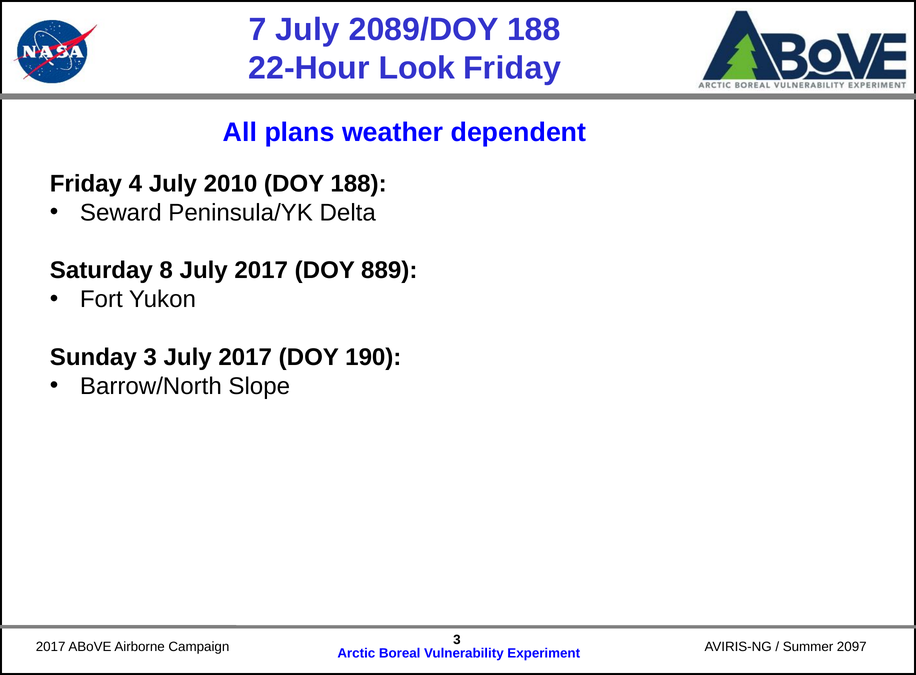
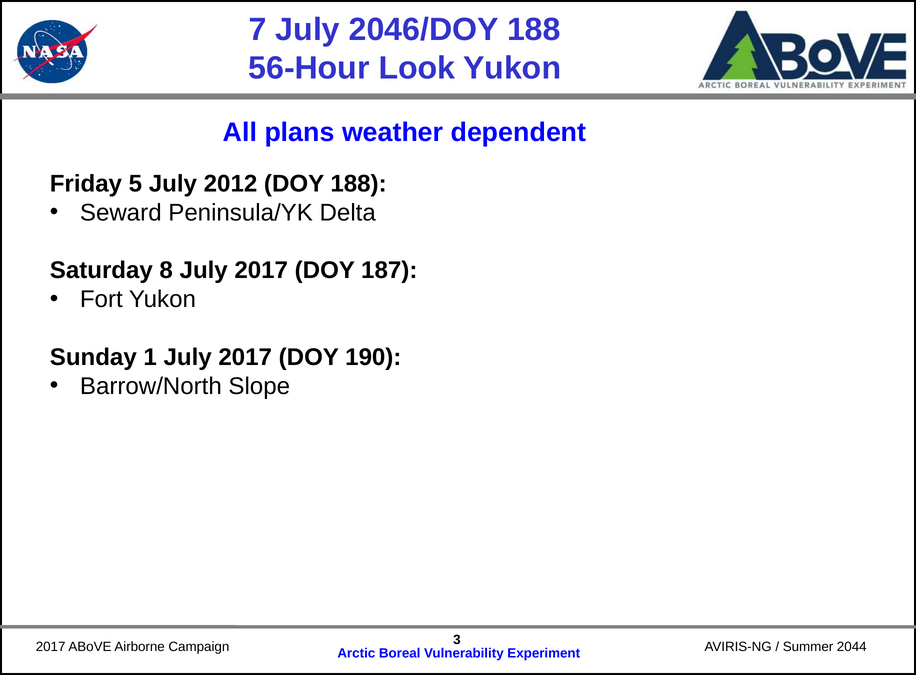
2089/DOY: 2089/DOY -> 2046/DOY
22-Hour: 22-Hour -> 56-Hour
Look Friday: Friday -> Yukon
4: 4 -> 5
2010: 2010 -> 2012
889: 889 -> 187
Sunday 3: 3 -> 1
2097: 2097 -> 2044
